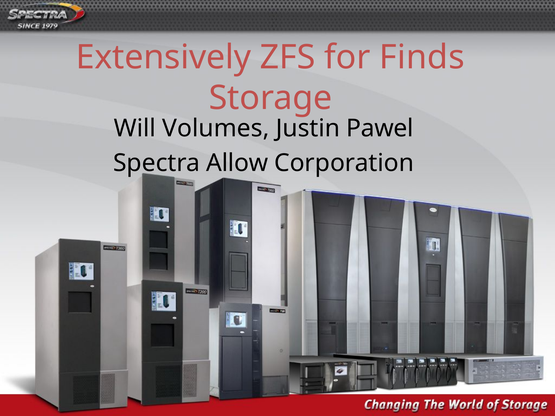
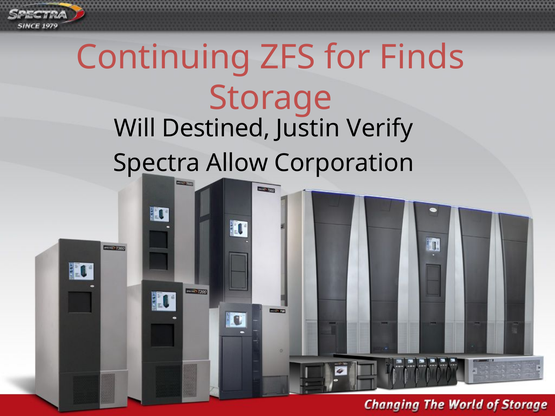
Extensively: Extensively -> Continuing
Volumes: Volumes -> Destined
Pawel: Pawel -> Verify
